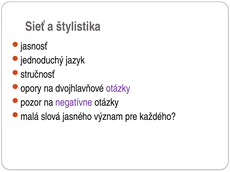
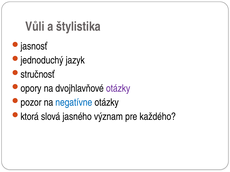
Sieť: Sieť -> Vůli
negatívne colour: purple -> blue
malá: malá -> ktorá
